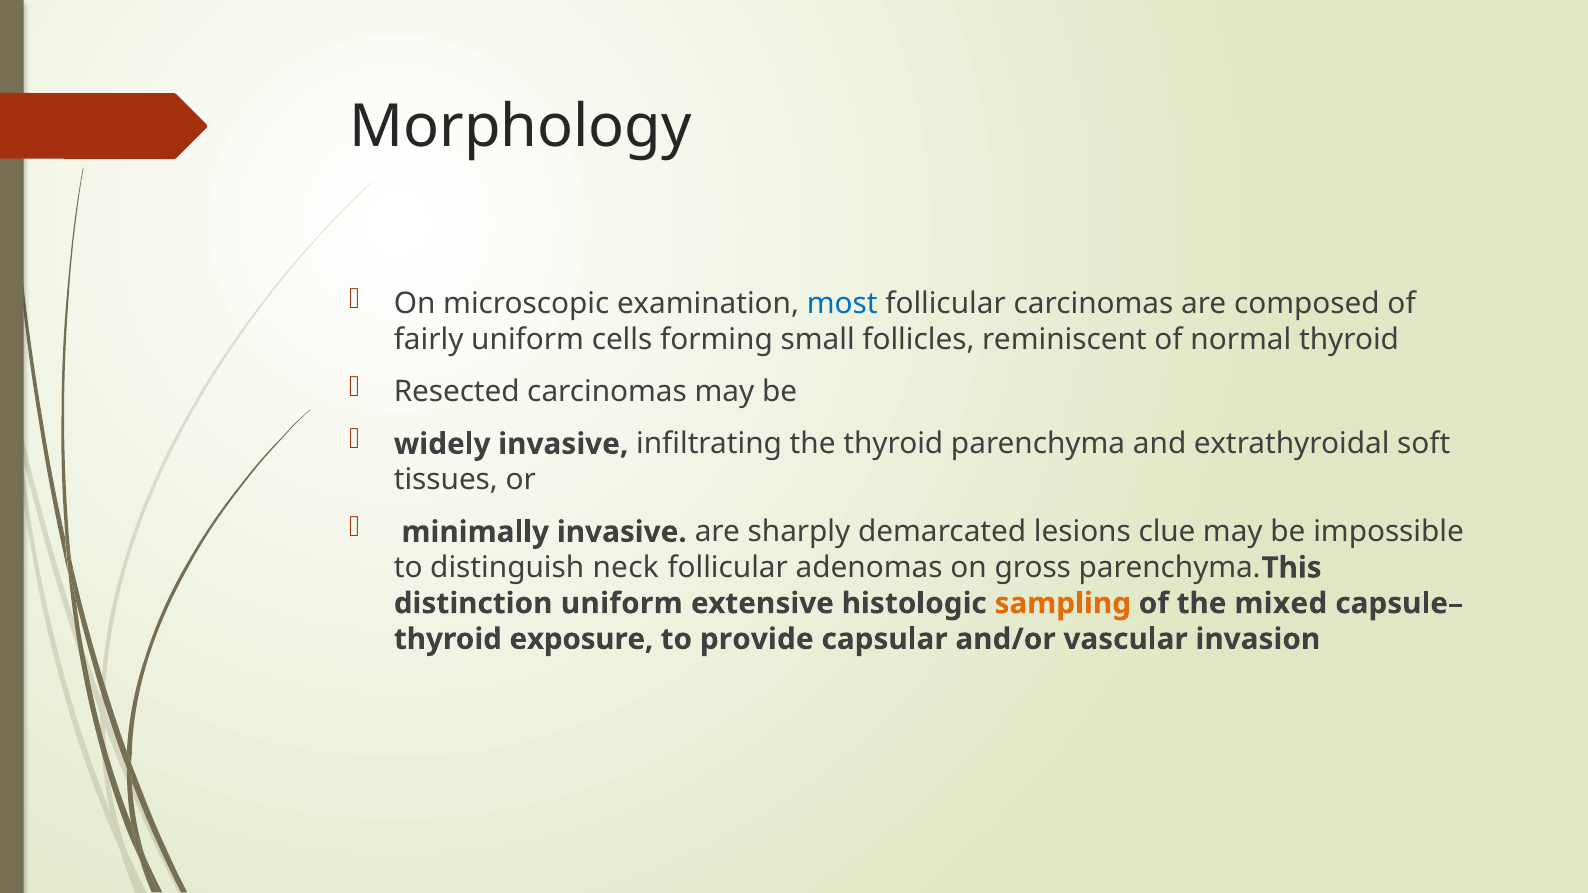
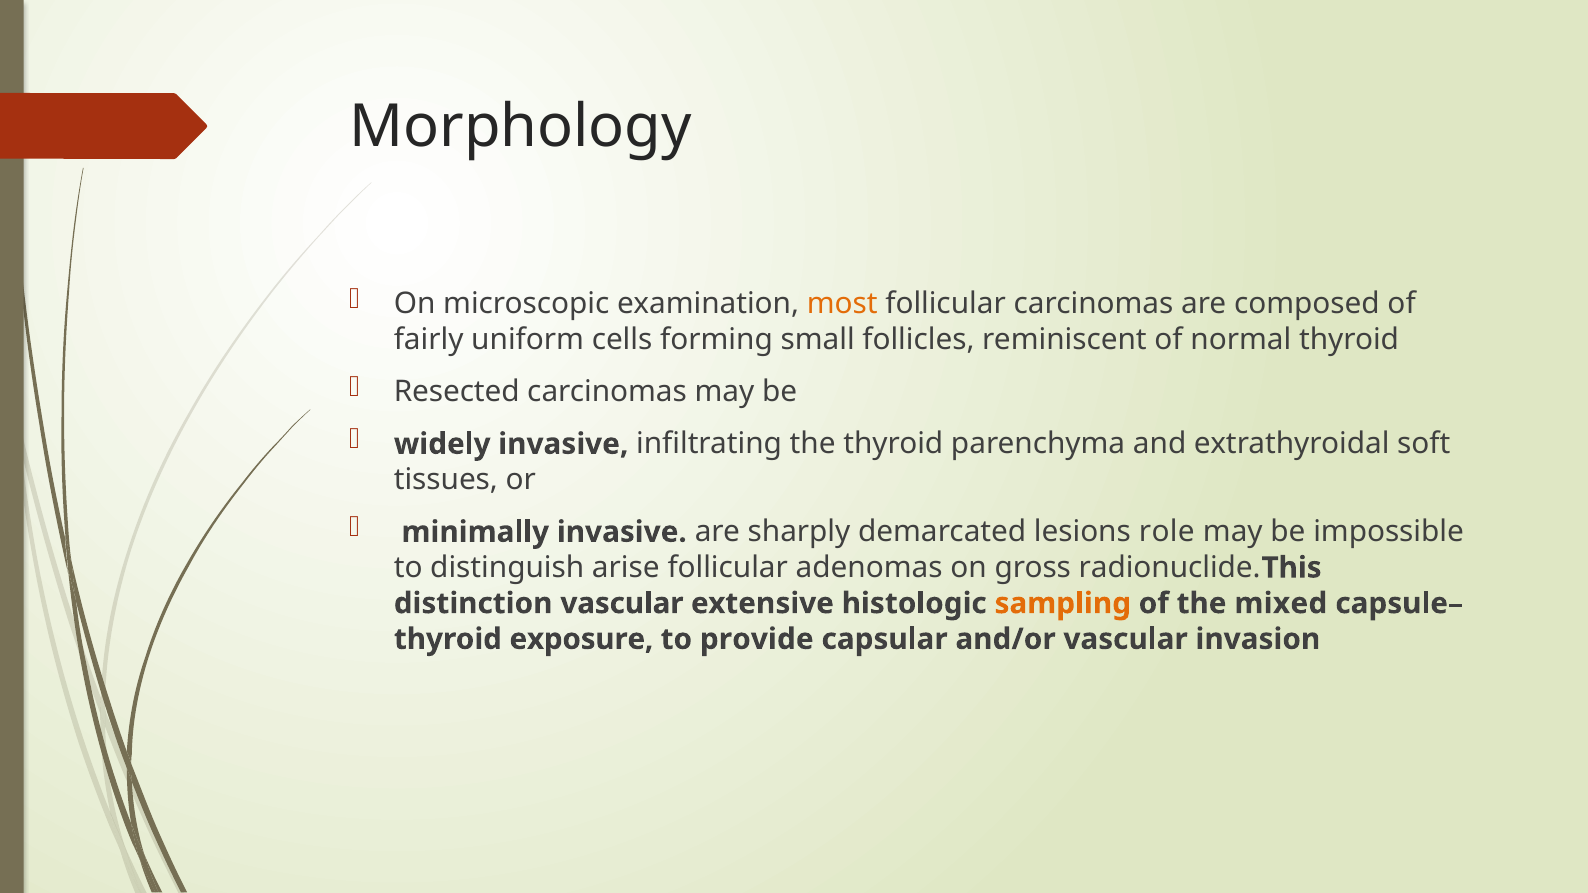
most colour: blue -> orange
clue: clue -> role
neck: neck -> arise
gross parenchyma: parenchyma -> radionuclide
distinction uniform: uniform -> vascular
